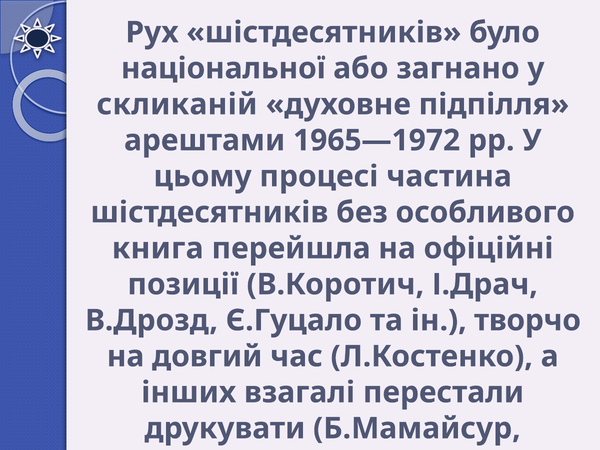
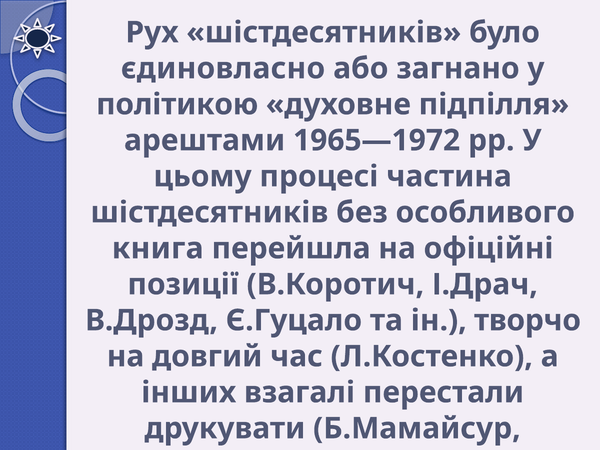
національної: національної -> єдиновласно
скликаній: скликаній -> політикою
